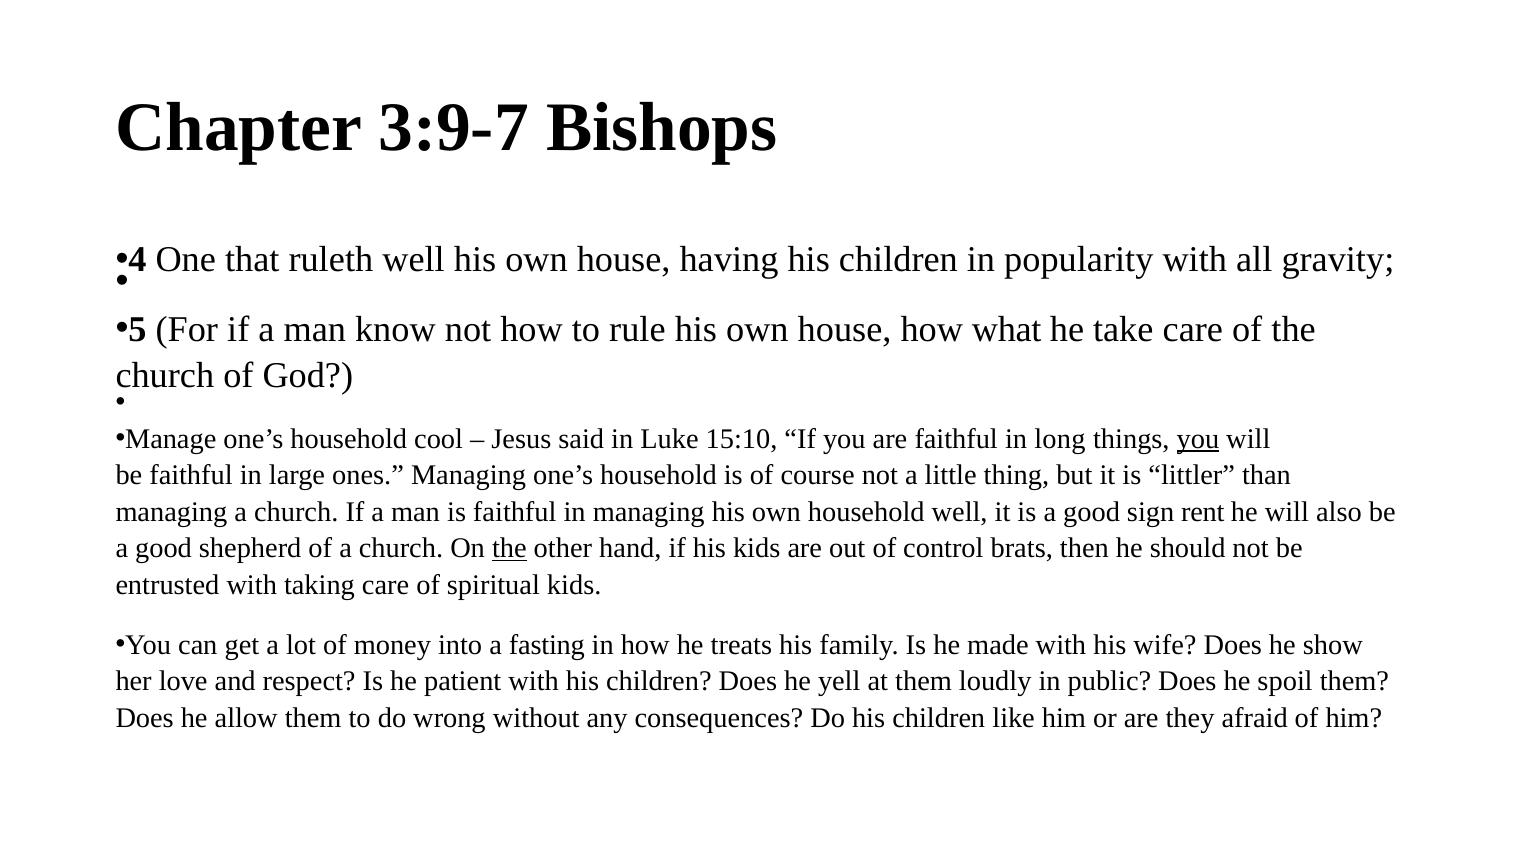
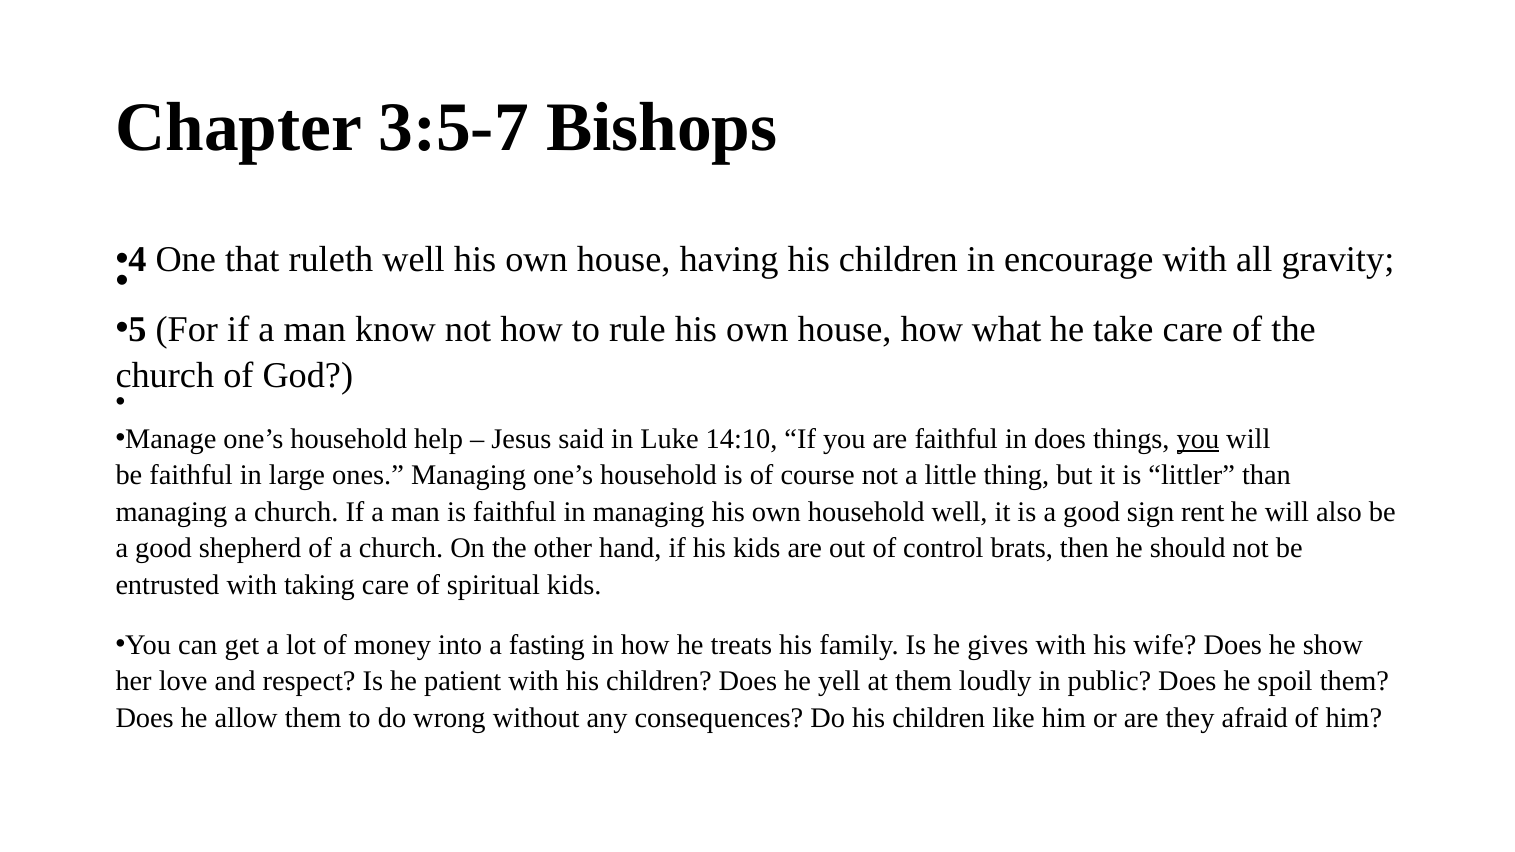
3:9-7: 3:9-7 -> 3:5-7
popularity: popularity -> encourage
cool: cool -> help
15:10: 15:10 -> 14:10
in long: long -> does
the at (509, 548) underline: present -> none
made: made -> gives
